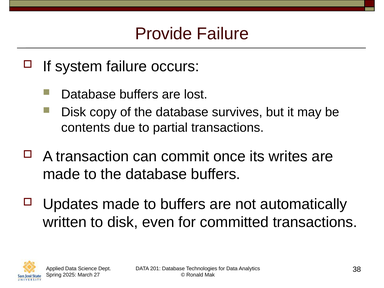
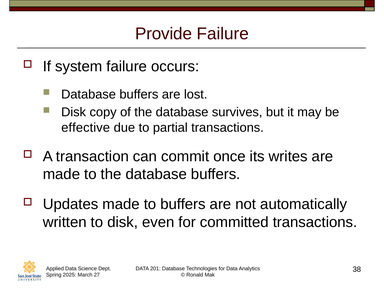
contents: contents -> effective
